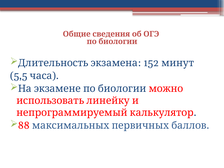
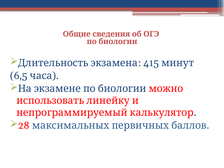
152: 152 -> 415
5,5: 5,5 -> 6,5
88: 88 -> 28
